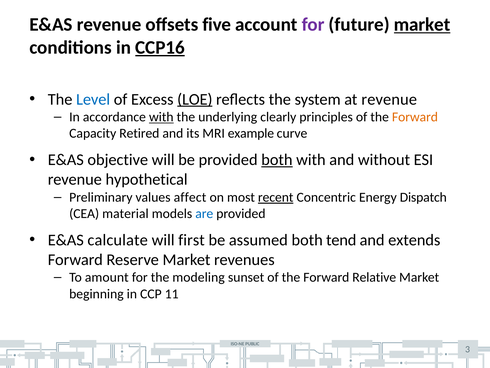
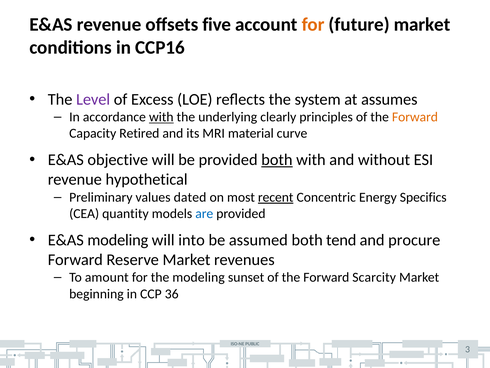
for at (313, 25) colour: purple -> orange
market at (422, 25) underline: present -> none
CCP16 underline: present -> none
Level colour: blue -> purple
LOE underline: present -> none
at revenue: revenue -> assumes
example: example -> material
affect: affect -> dated
Dispatch: Dispatch -> Specifics
material: material -> quantity
E&AS calculate: calculate -> modeling
first: first -> into
extends: extends -> procure
Relative: Relative -> Scarcity
11: 11 -> 36
